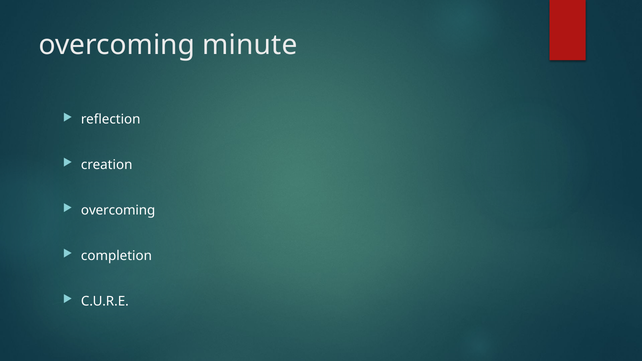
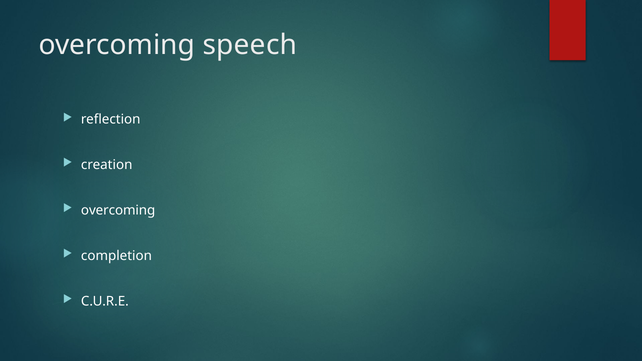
minute: minute -> speech
